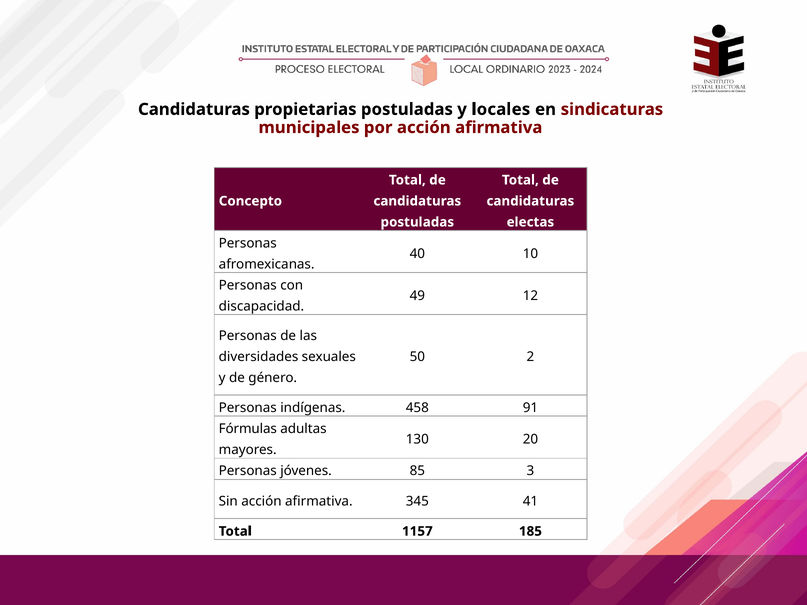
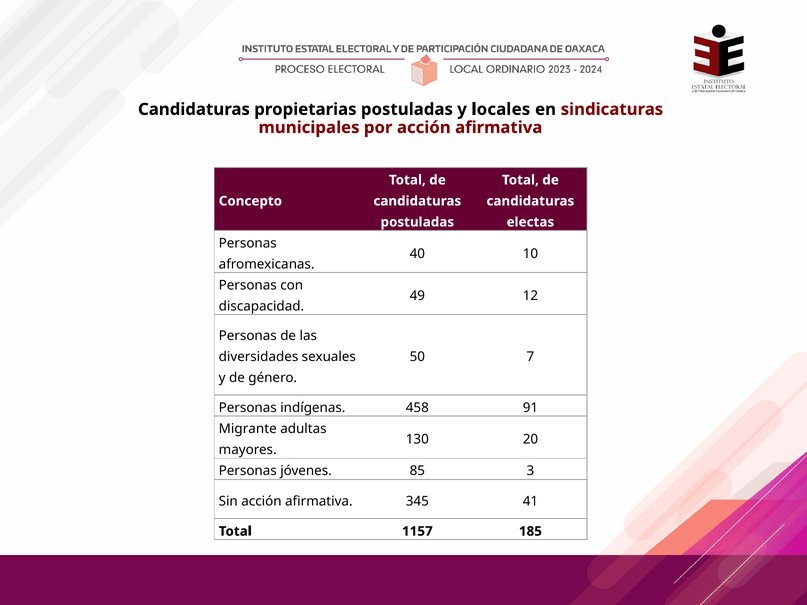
2: 2 -> 7
Fórmulas: Fórmulas -> Migrante
